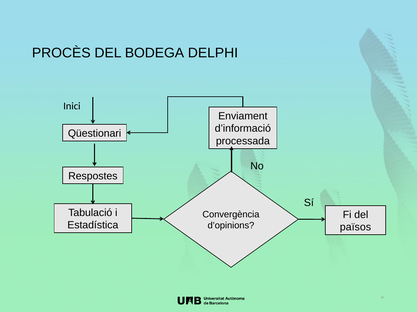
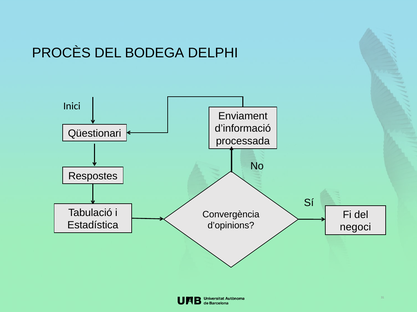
països: països -> negoci
